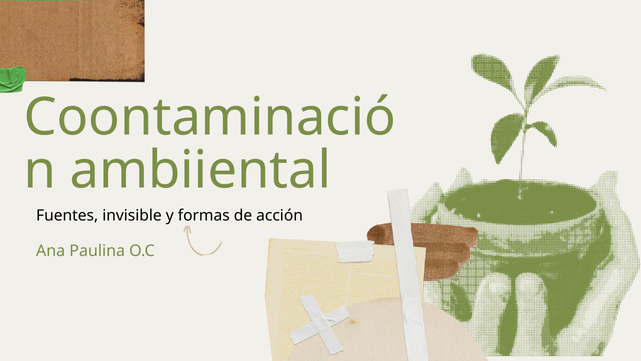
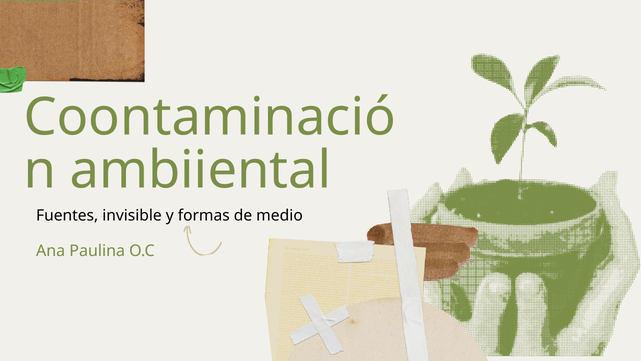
acción: acción -> medio
